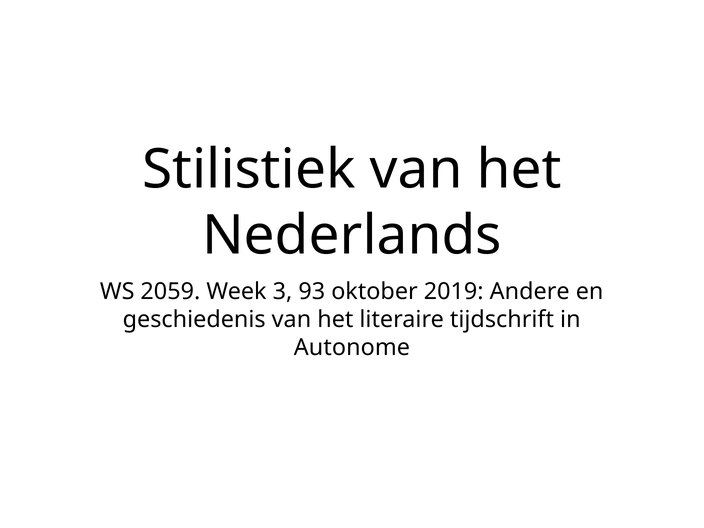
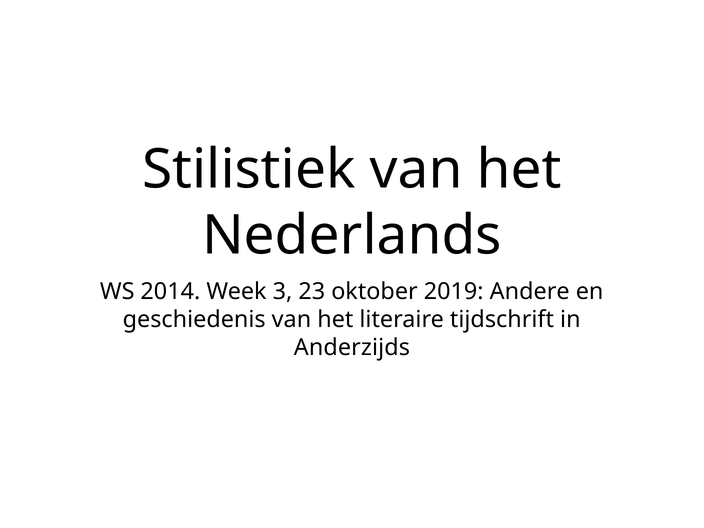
2059: 2059 -> 2014
93: 93 -> 23
Autonome: Autonome -> Anderzijds
